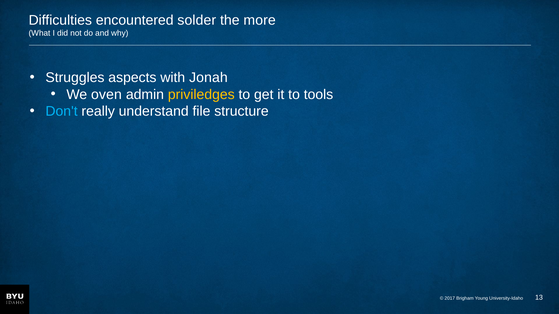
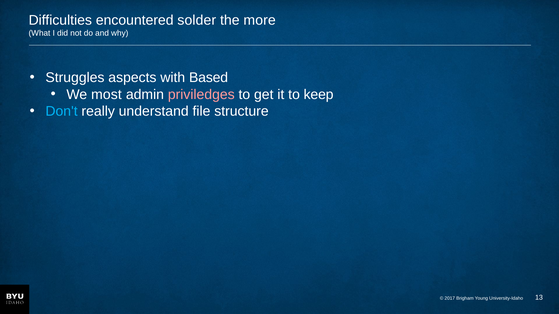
Jonah: Jonah -> Based
oven: oven -> most
priviledges colour: yellow -> pink
tools: tools -> keep
